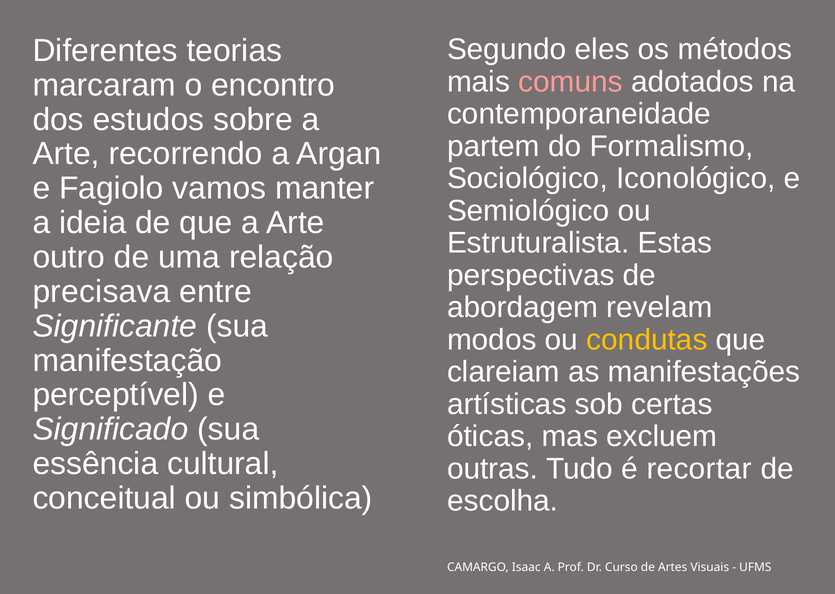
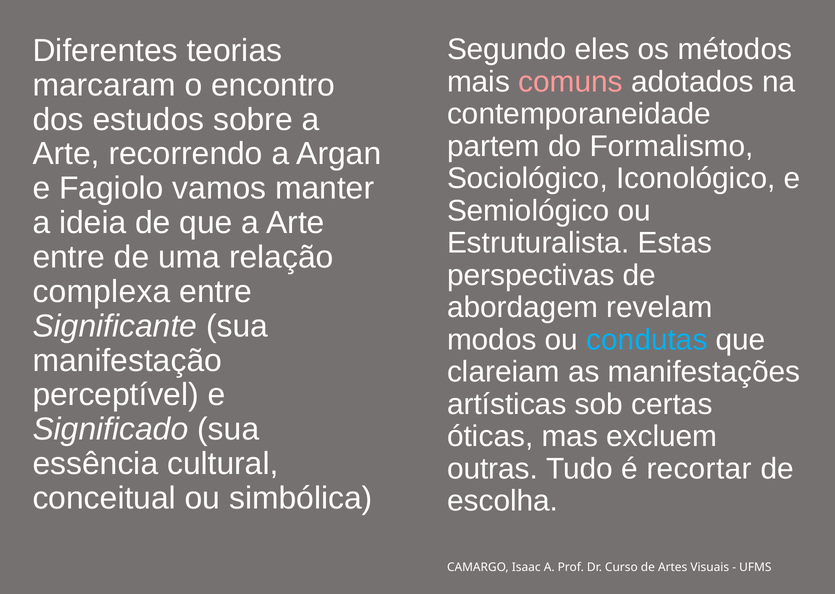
outro at (69, 257): outro -> entre
precisava: precisava -> complexa
condutas colour: yellow -> light blue
